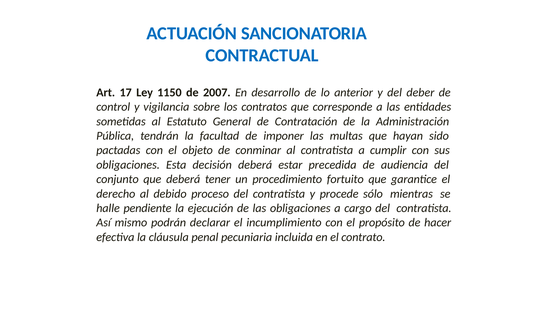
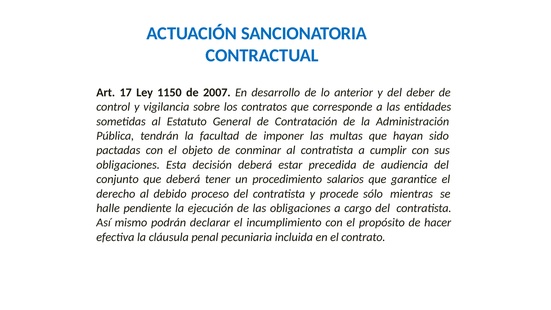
fortuito: fortuito -> salarios
